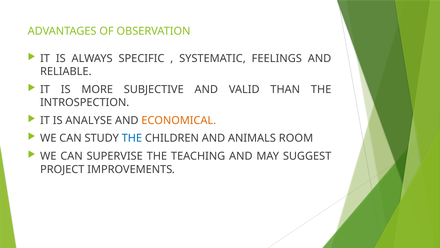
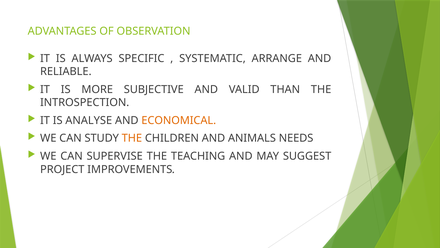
FEELINGS: FEELINGS -> ARRANGE
THE at (132, 138) colour: blue -> orange
ROOM: ROOM -> NEEDS
